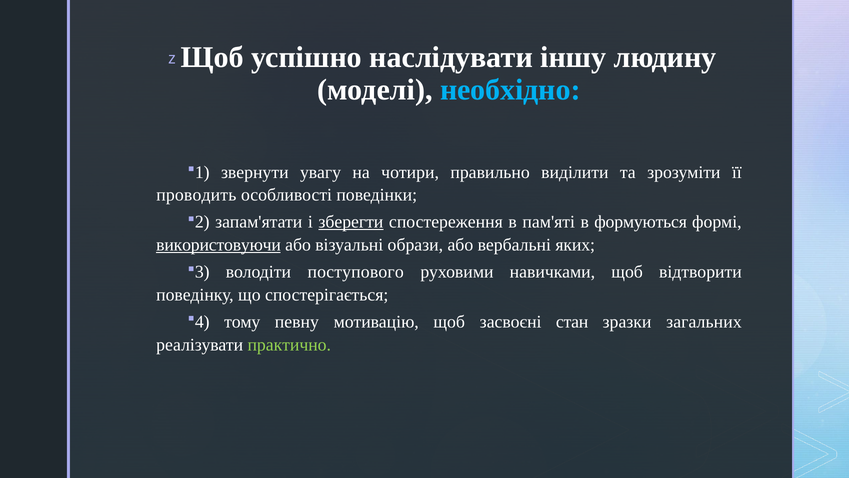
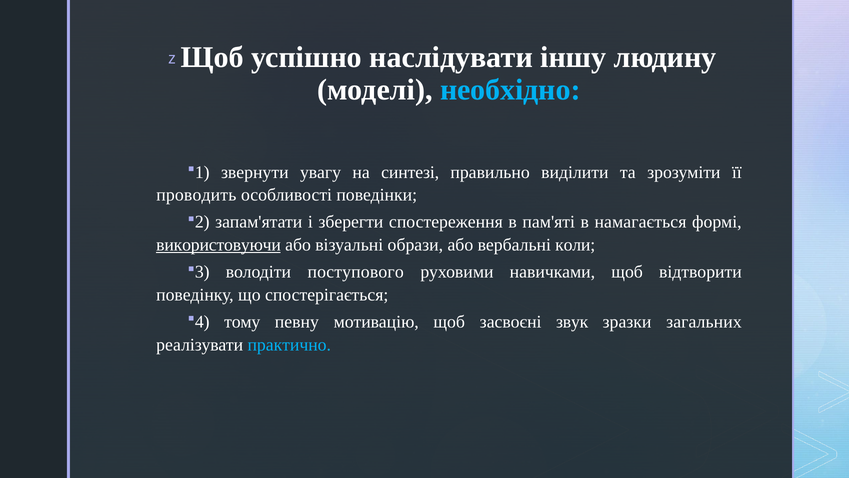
чотири: чотири -> синтезі
зберегти underline: present -> none
формуються: формуються -> намагається
яких: яких -> коли
стан: стан -> звук
практично colour: light green -> light blue
